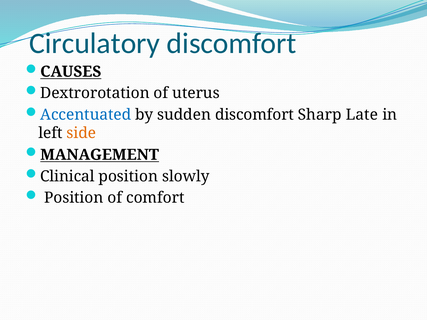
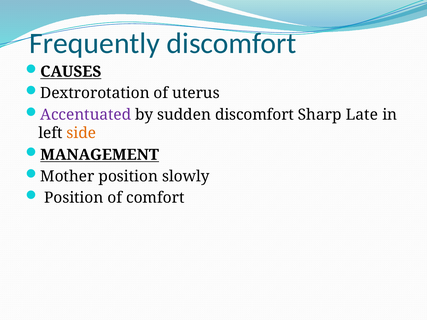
Circulatory: Circulatory -> Frequently
Accentuated colour: blue -> purple
Clinical: Clinical -> Mother
